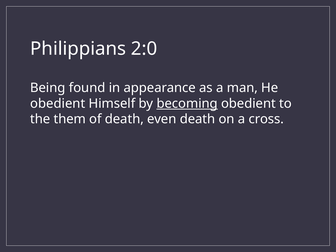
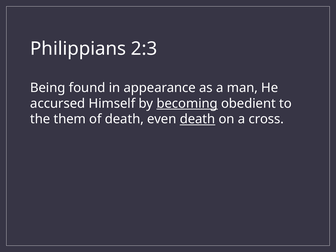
2:0: 2:0 -> 2:3
obedient at (58, 103): obedient -> accursed
death at (198, 119) underline: none -> present
